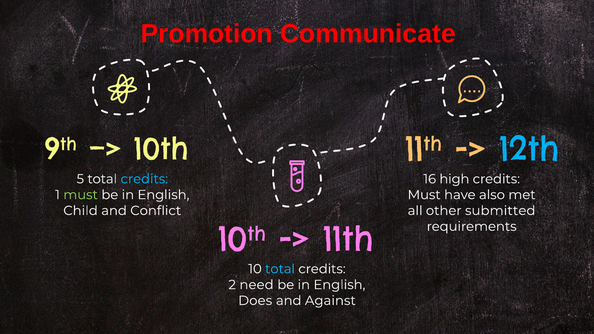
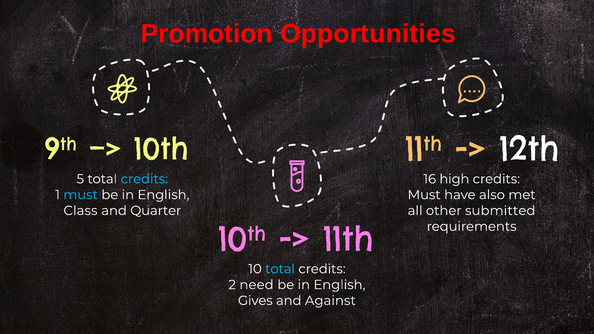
Communicate: Communicate -> Opportunities
12th colour: light blue -> white
must at (81, 195) colour: light green -> light blue
Child: Child -> Class
Conflict: Conflict -> Quarter
Does: Does -> Gives
